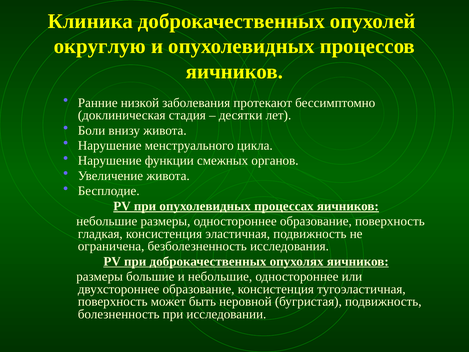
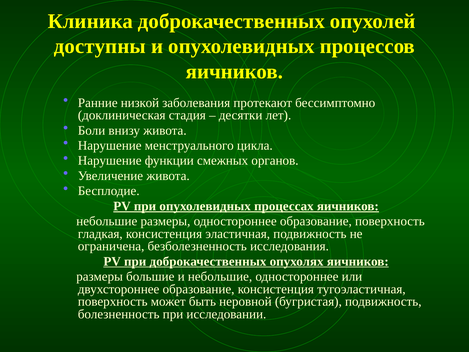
округлую: округлую -> доступны
